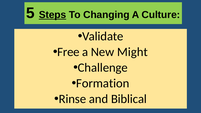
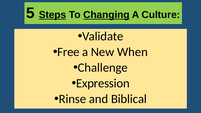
Changing underline: none -> present
Might: Might -> When
Formation: Formation -> Expression
